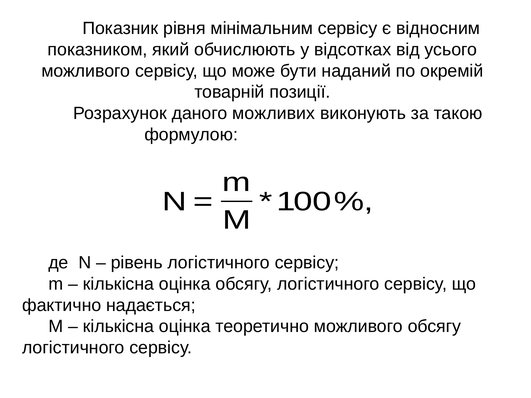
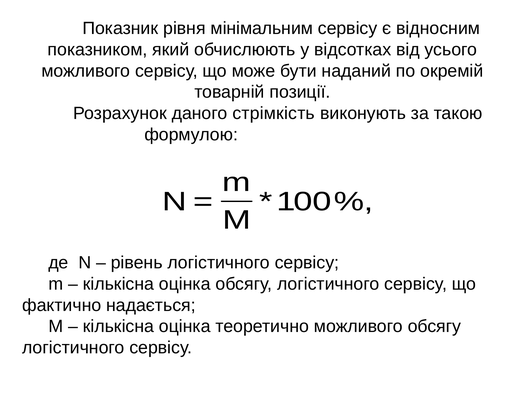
можливих: можливих -> стрімкість
